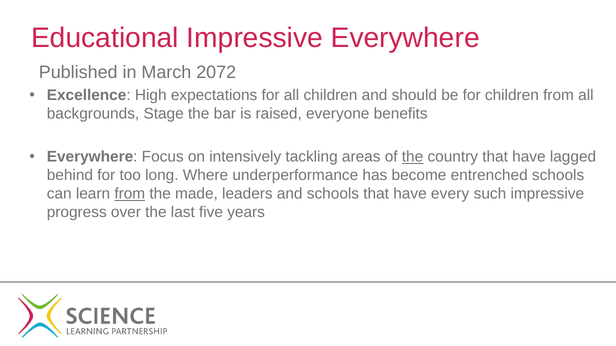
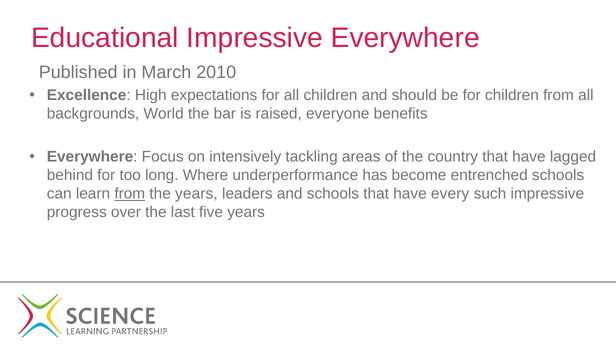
2072: 2072 -> 2010
Stage: Stage -> World
the at (413, 157) underline: present -> none
the made: made -> years
